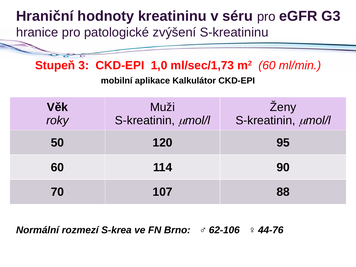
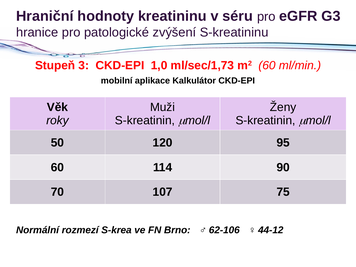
88: 88 -> 75
44-76: 44-76 -> 44-12
